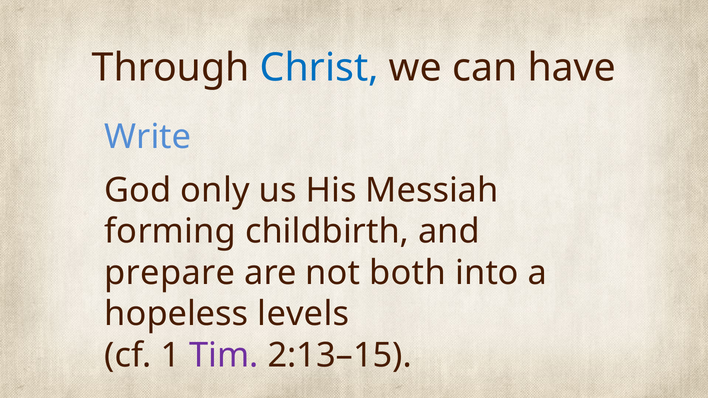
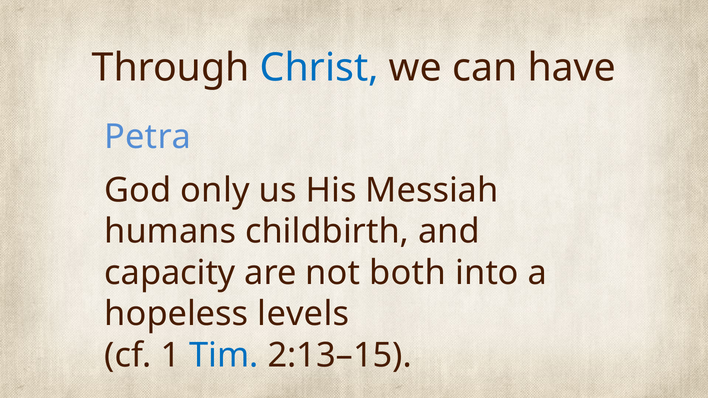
Write: Write -> Petra
forming: forming -> humans
prepare: prepare -> capacity
Tim colour: purple -> blue
